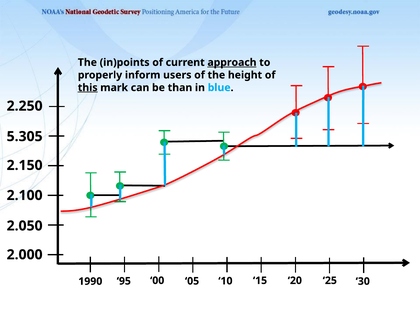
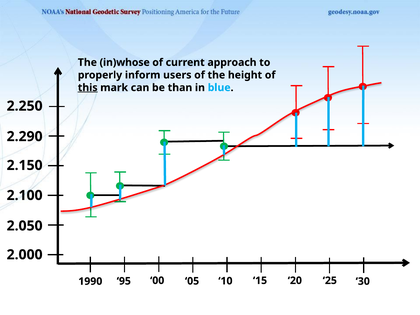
in)points: in)points -> in)whose
approach underline: present -> none
5.305: 5.305 -> 2.290
